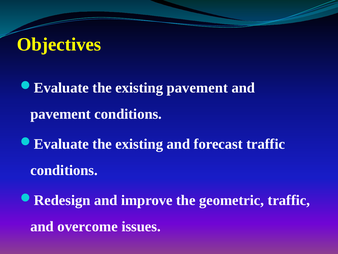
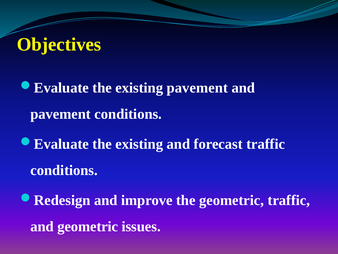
and overcome: overcome -> geometric
